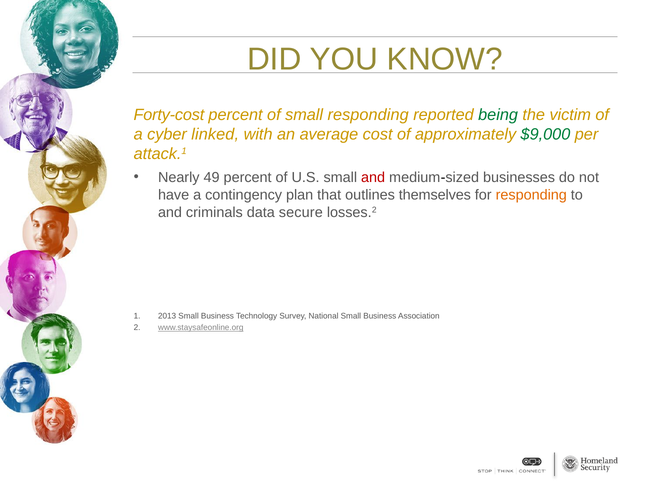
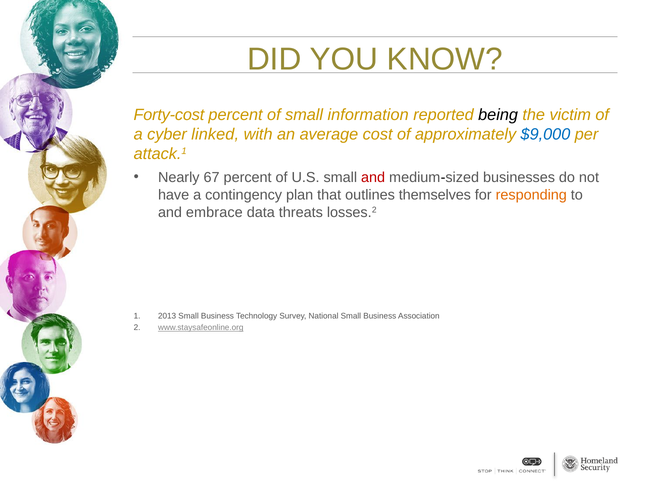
small responding: responding -> information
being colour: green -> black
$9,000 colour: green -> blue
49: 49 -> 67
criminals: criminals -> embrace
secure: secure -> threats
